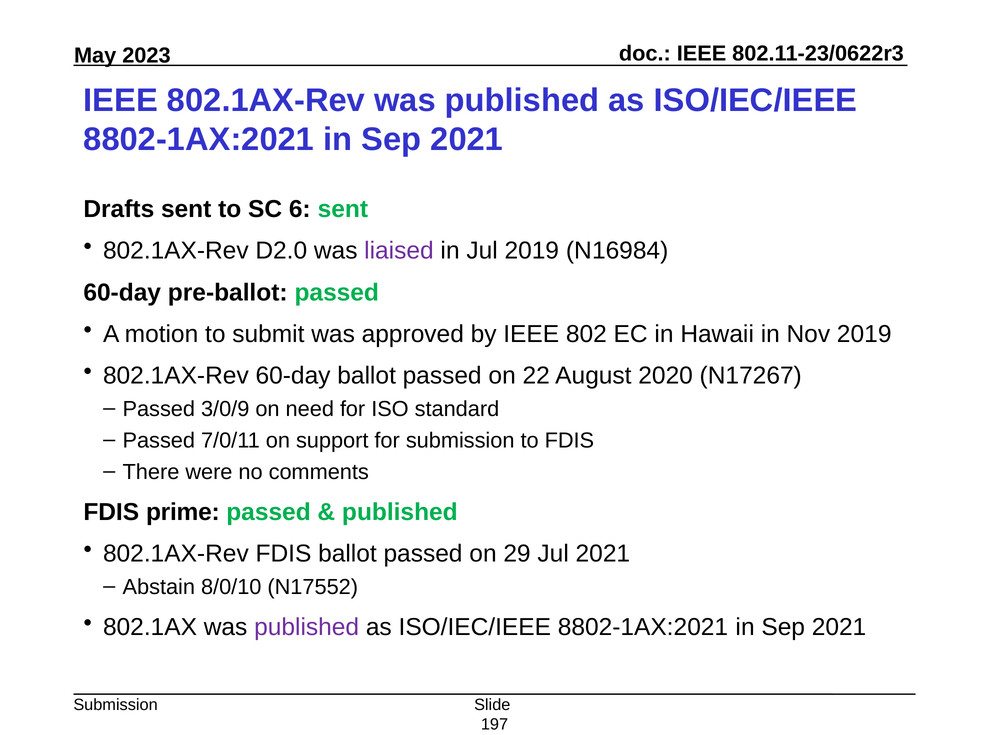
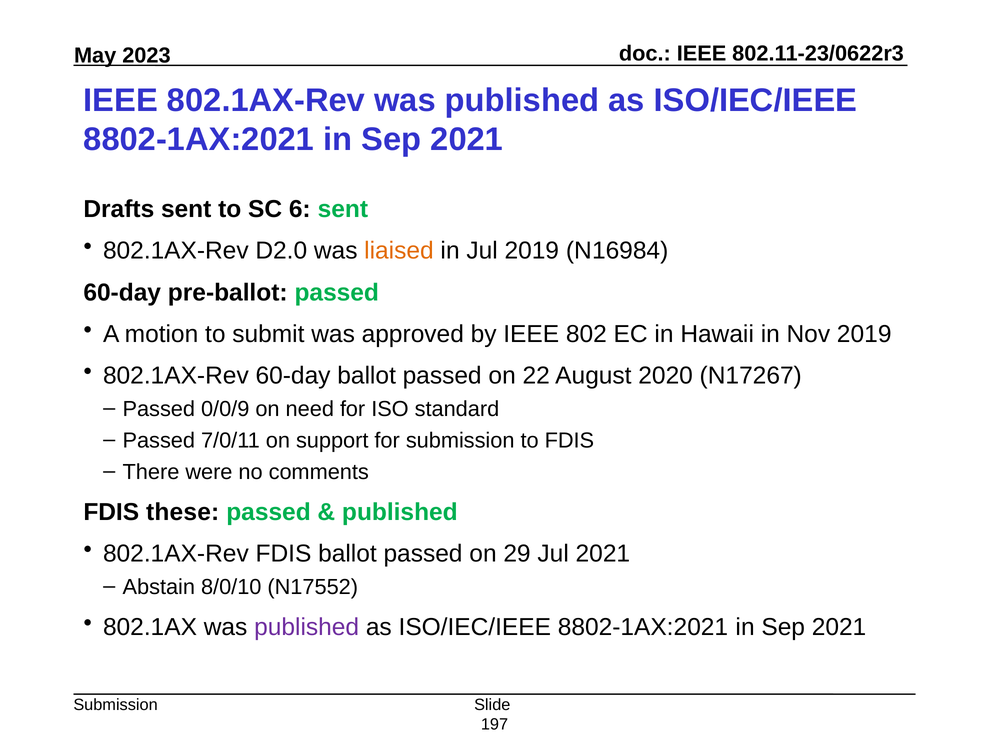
liaised colour: purple -> orange
3/0/9: 3/0/9 -> 0/0/9
prime: prime -> these
